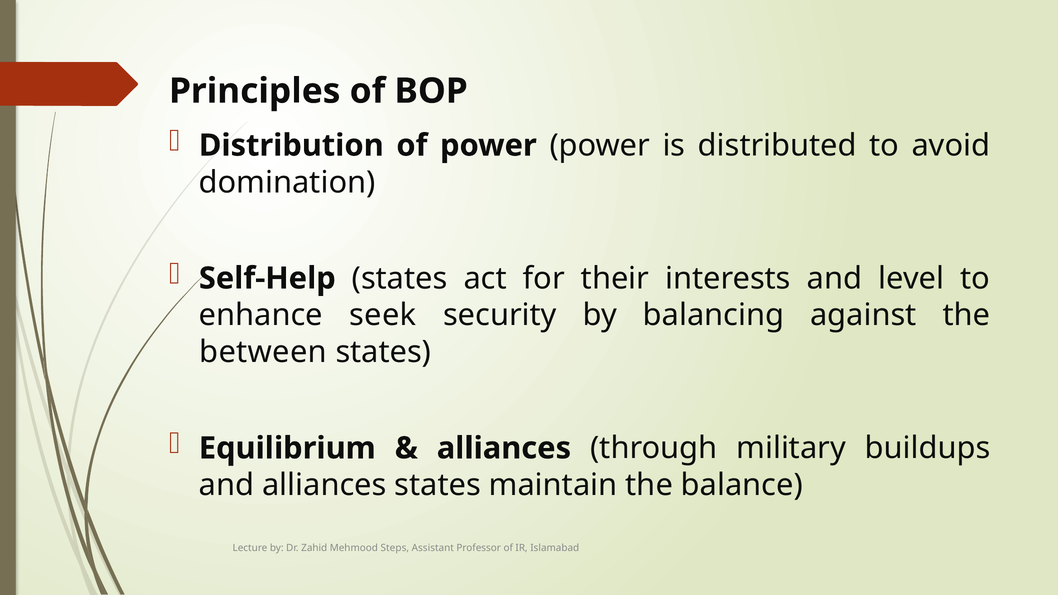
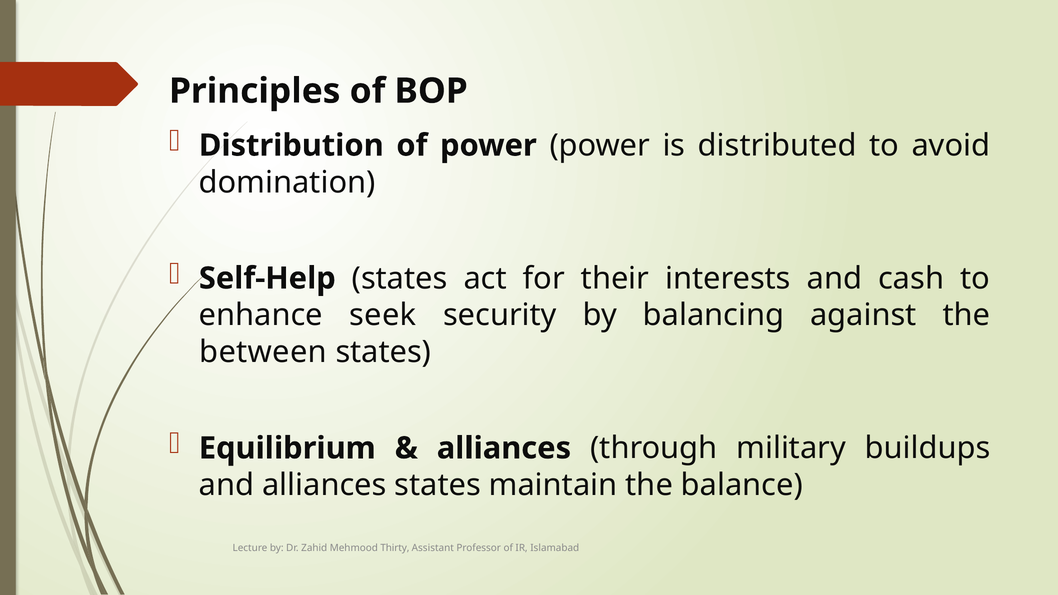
level: level -> cash
Steps: Steps -> Thirty
